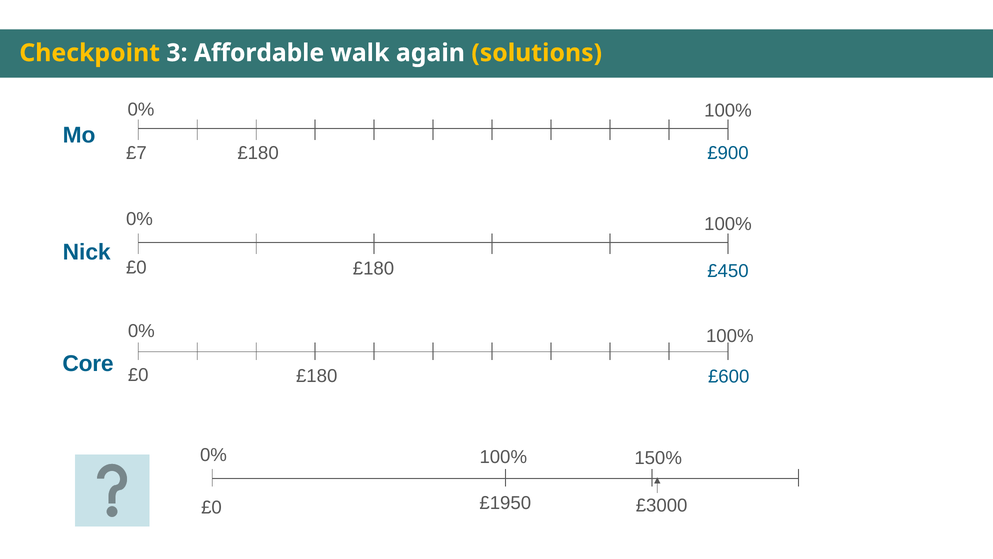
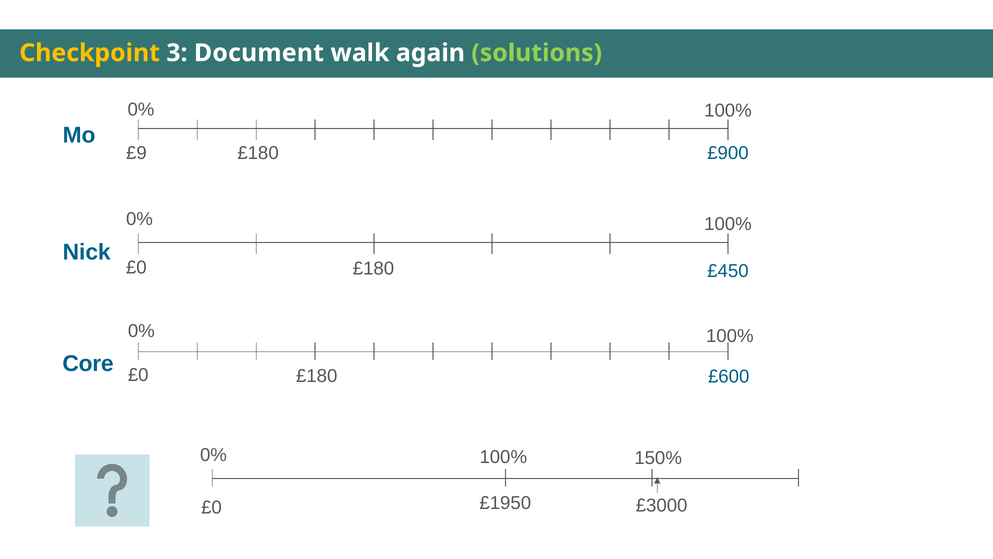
Affordable: Affordable -> Document
solutions colour: yellow -> light green
£7: £7 -> £9
